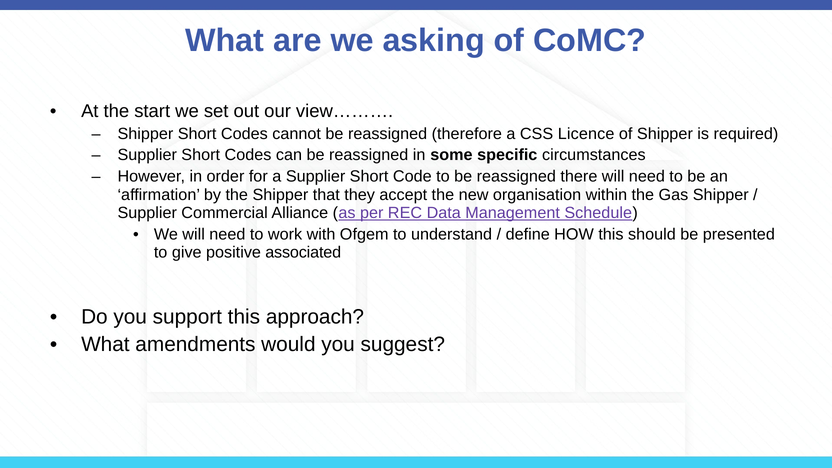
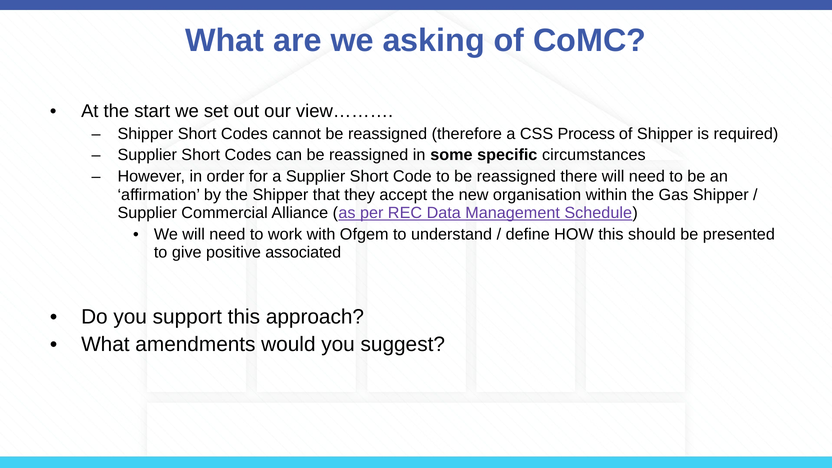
Licence: Licence -> Process
